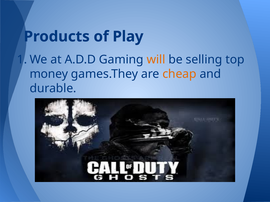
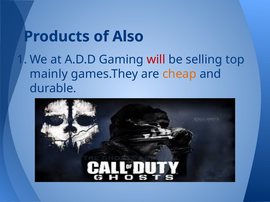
Play: Play -> Also
will colour: orange -> red
money: money -> mainly
